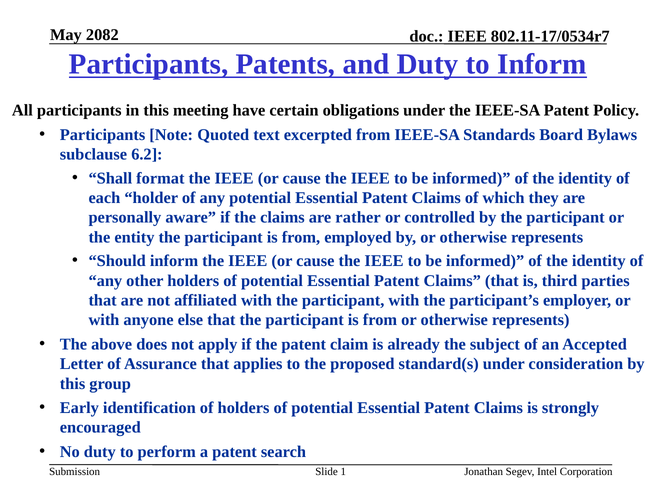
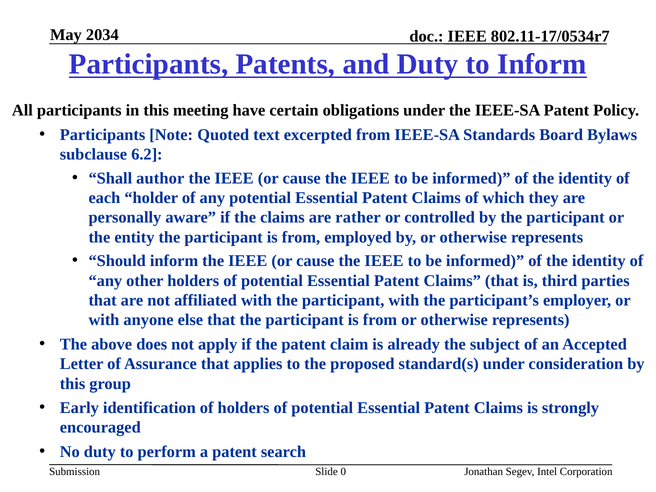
2082: 2082 -> 2034
format: format -> author
1: 1 -> 0
